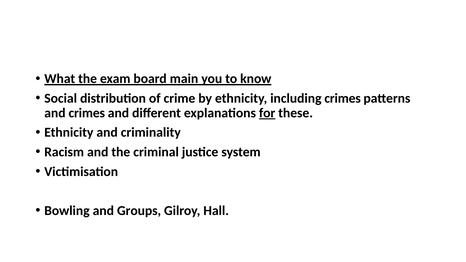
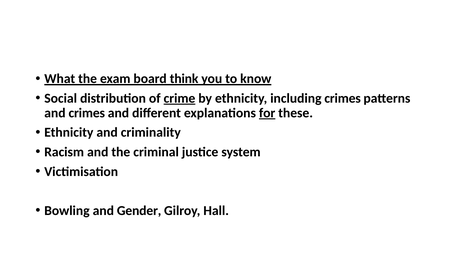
main: main -> think
crime underline: none -> present
Groups: Groups -> Gender
